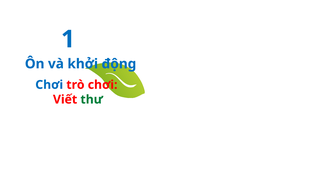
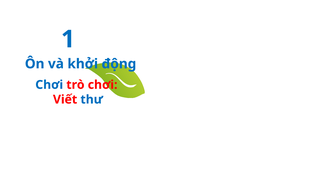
thư colour: green -> blue
